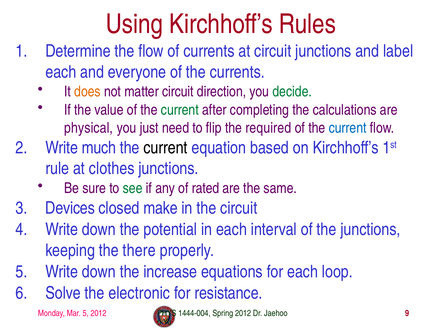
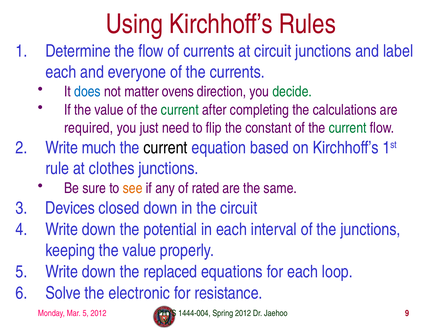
does colour: orange -> blue
matter circuit: circuit -> ovens
physical: physical -> required
required: required -> constant
current at (348, 128) colour: blue -> green
see colour: green -> orange
closed make: make -> down
keeping the there: there -> value
increase: increase -> replaced
